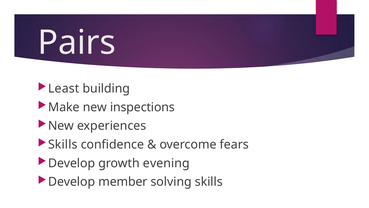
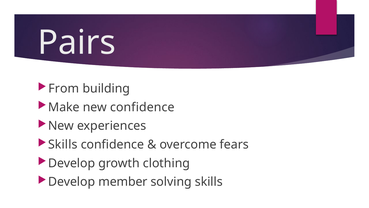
Least: Least -> From
new inspections: inspections -> confidence
evening: evening -> clothing
